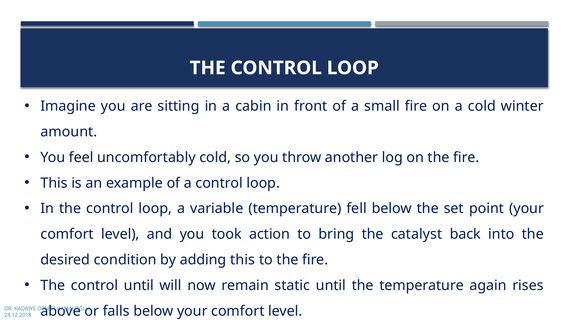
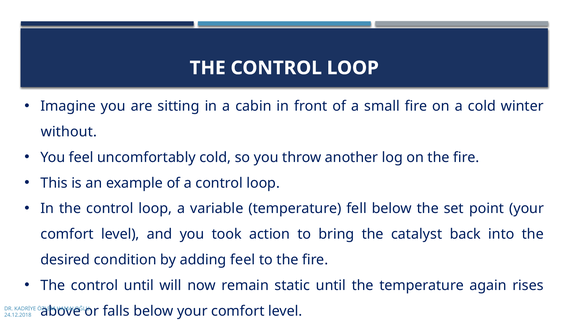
amount: amount -> without
adding this: this -> feel
